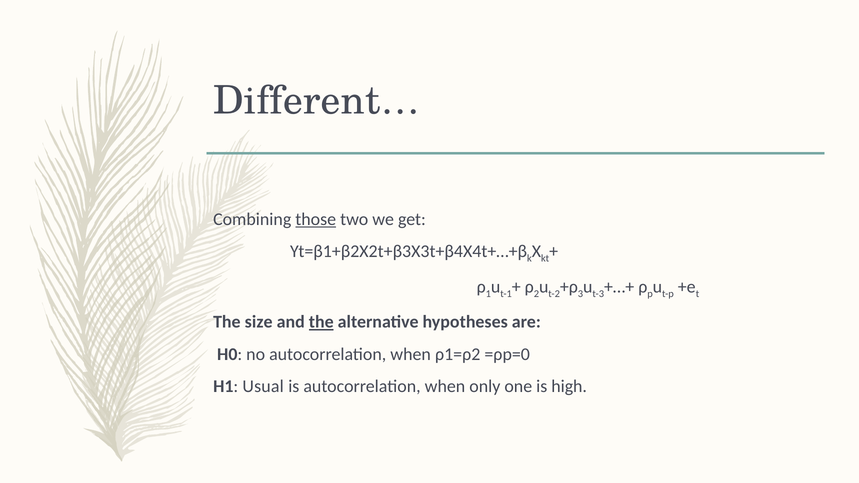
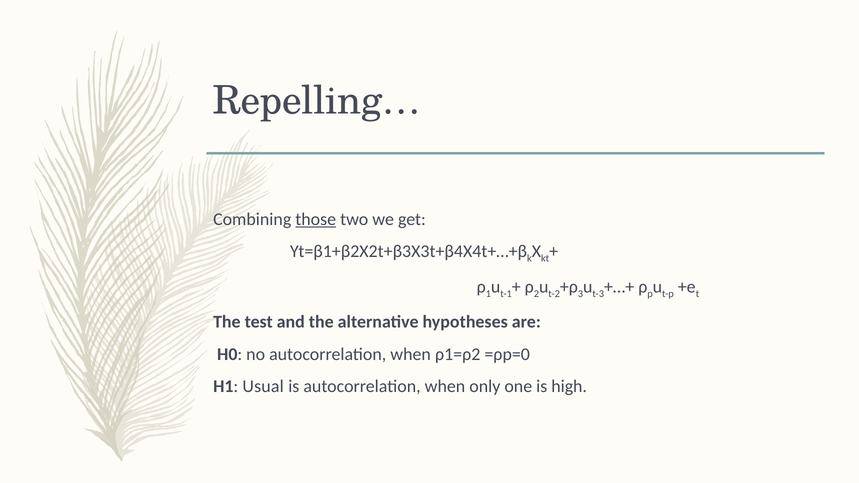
Different…: Different… -> Repelling…
size: size -> test
the at (321, 322) underline: present -> none
